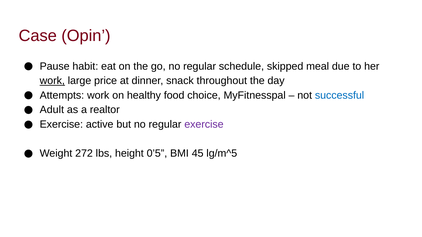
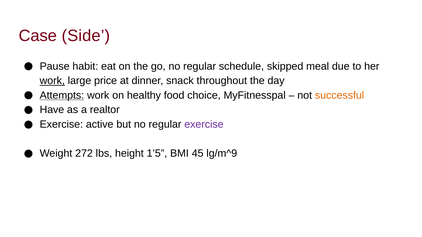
Opin: Opin -> Side
Attempts underline: none -> present
successful colour: blue -> orange
Adult: Adult -> Have
0’5: 0’5 -> 1’5
lg/m^5: lg/m^5 -> lg/m^9
